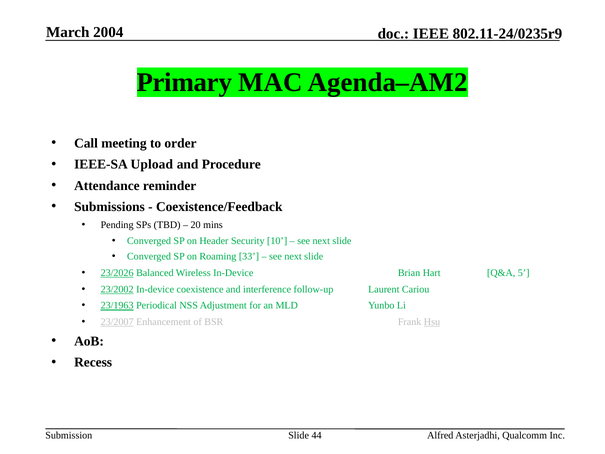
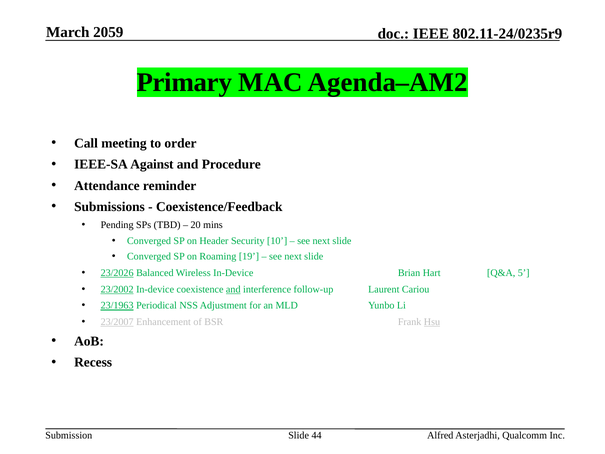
2004: 2004 -> 2059
Upload: Upload -> Against
33: 33 -> 19
and at (233, 289) underline: none -> present
